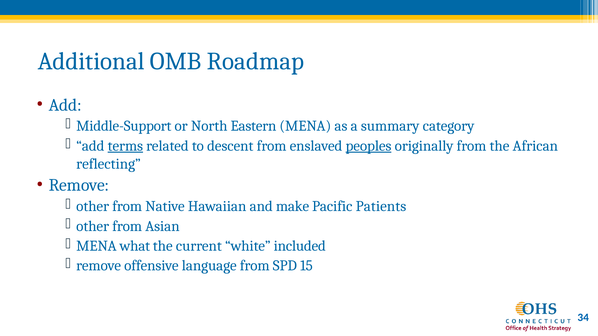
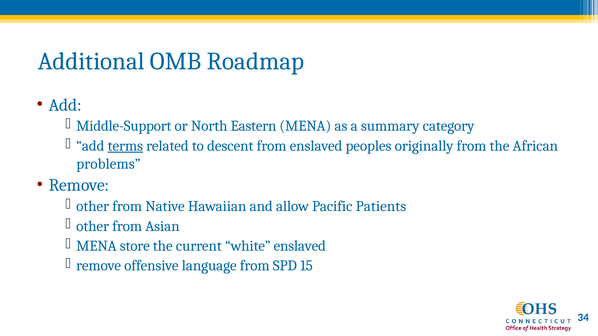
peoples underline: present -> none
reflecting: reflecting -> problems
make: make -> allow
what: what -> store
white included: included -> enslaved
